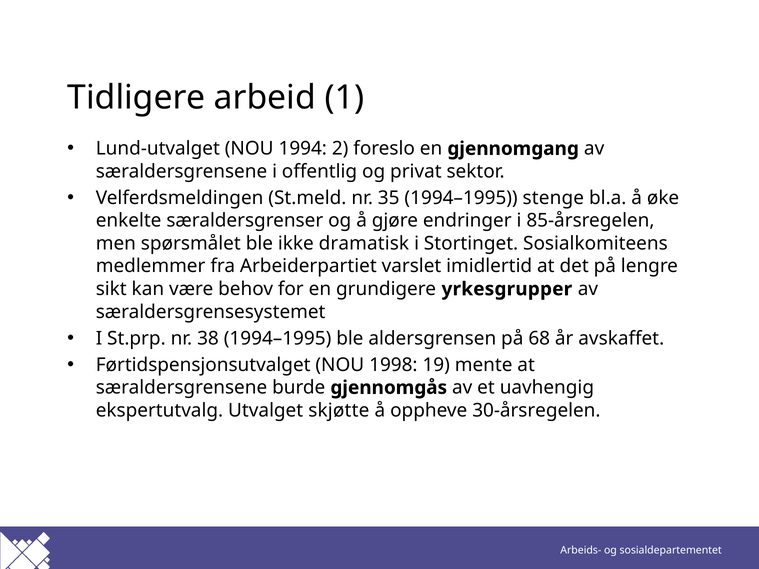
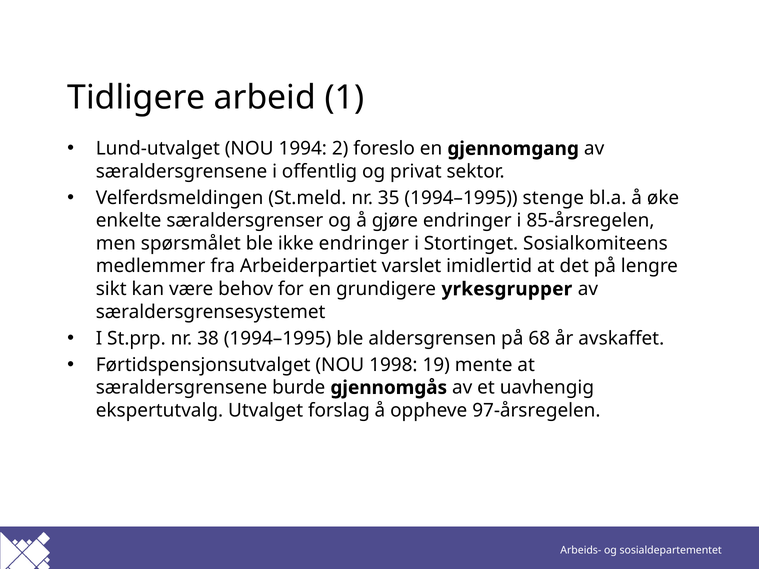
ikke dramatisk: dramatisk -> endringer
skjøtte: skjøtte -> forslag
30-årsregelen: 30-årsregelen -> 97-årsregelen
